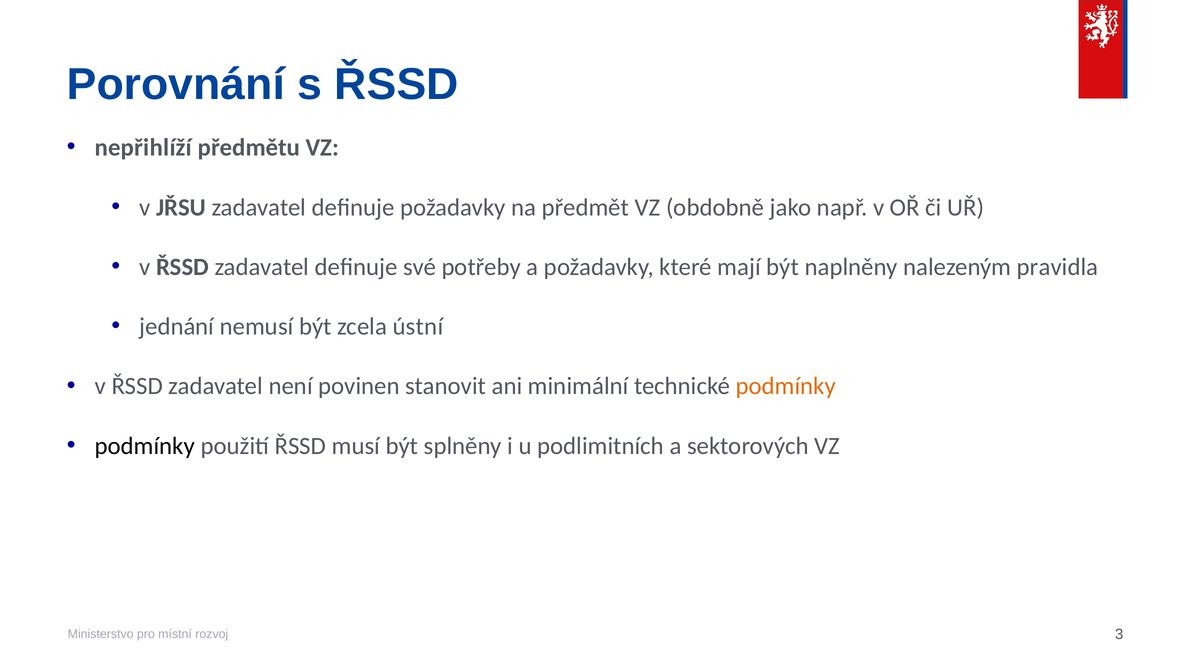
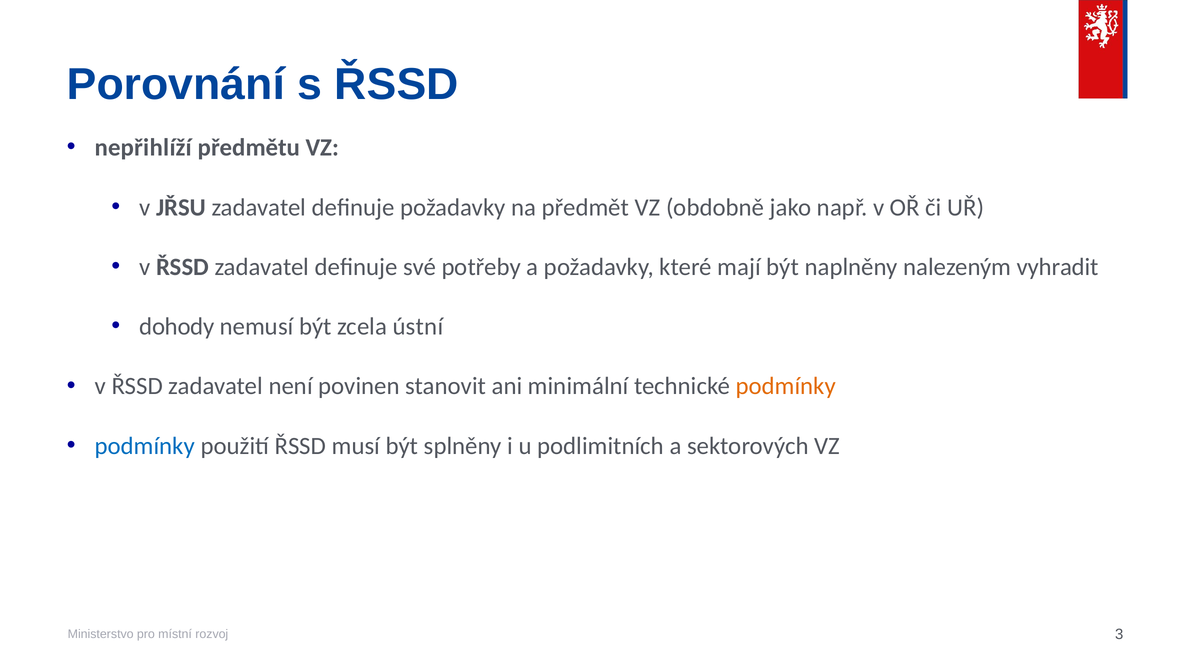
pravidla: pravidla -> vyhradit
jednání: jednání -> dohody
podmínky at (145, 446) colour: black -> blue
